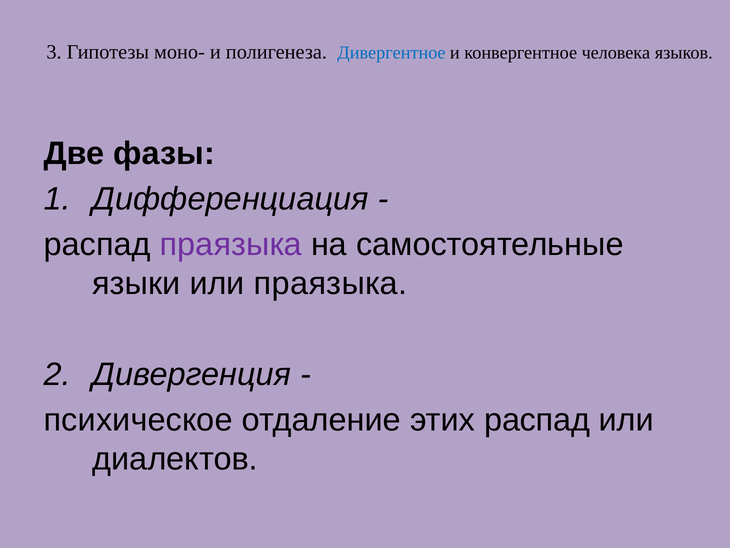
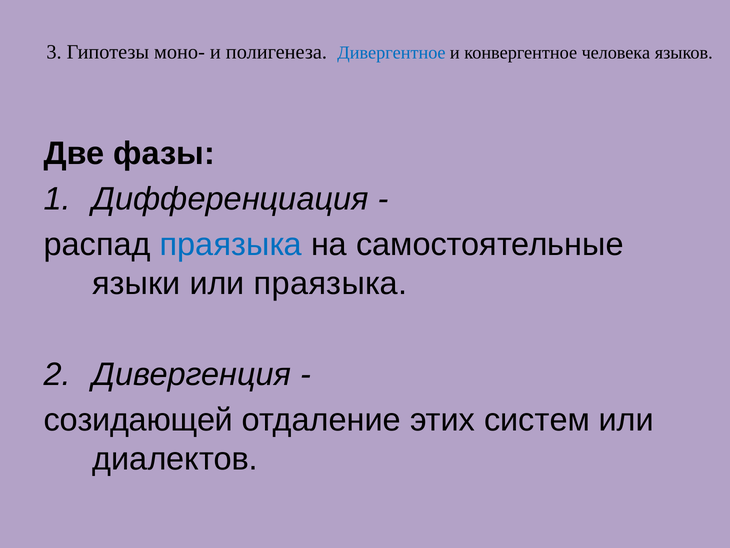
праязыка at (231, 244) colour: purple -> blue
психическое: психическое -> созидающей
этих распад: распад -> систем
